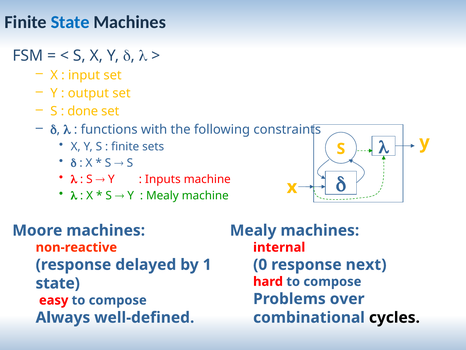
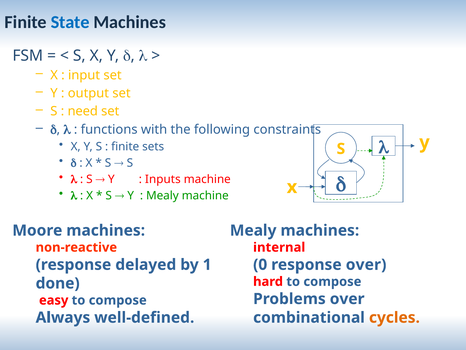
done: done -> need
response next: next -> over
state at (58, 283): state -> done
cycles colour: black -> orange
